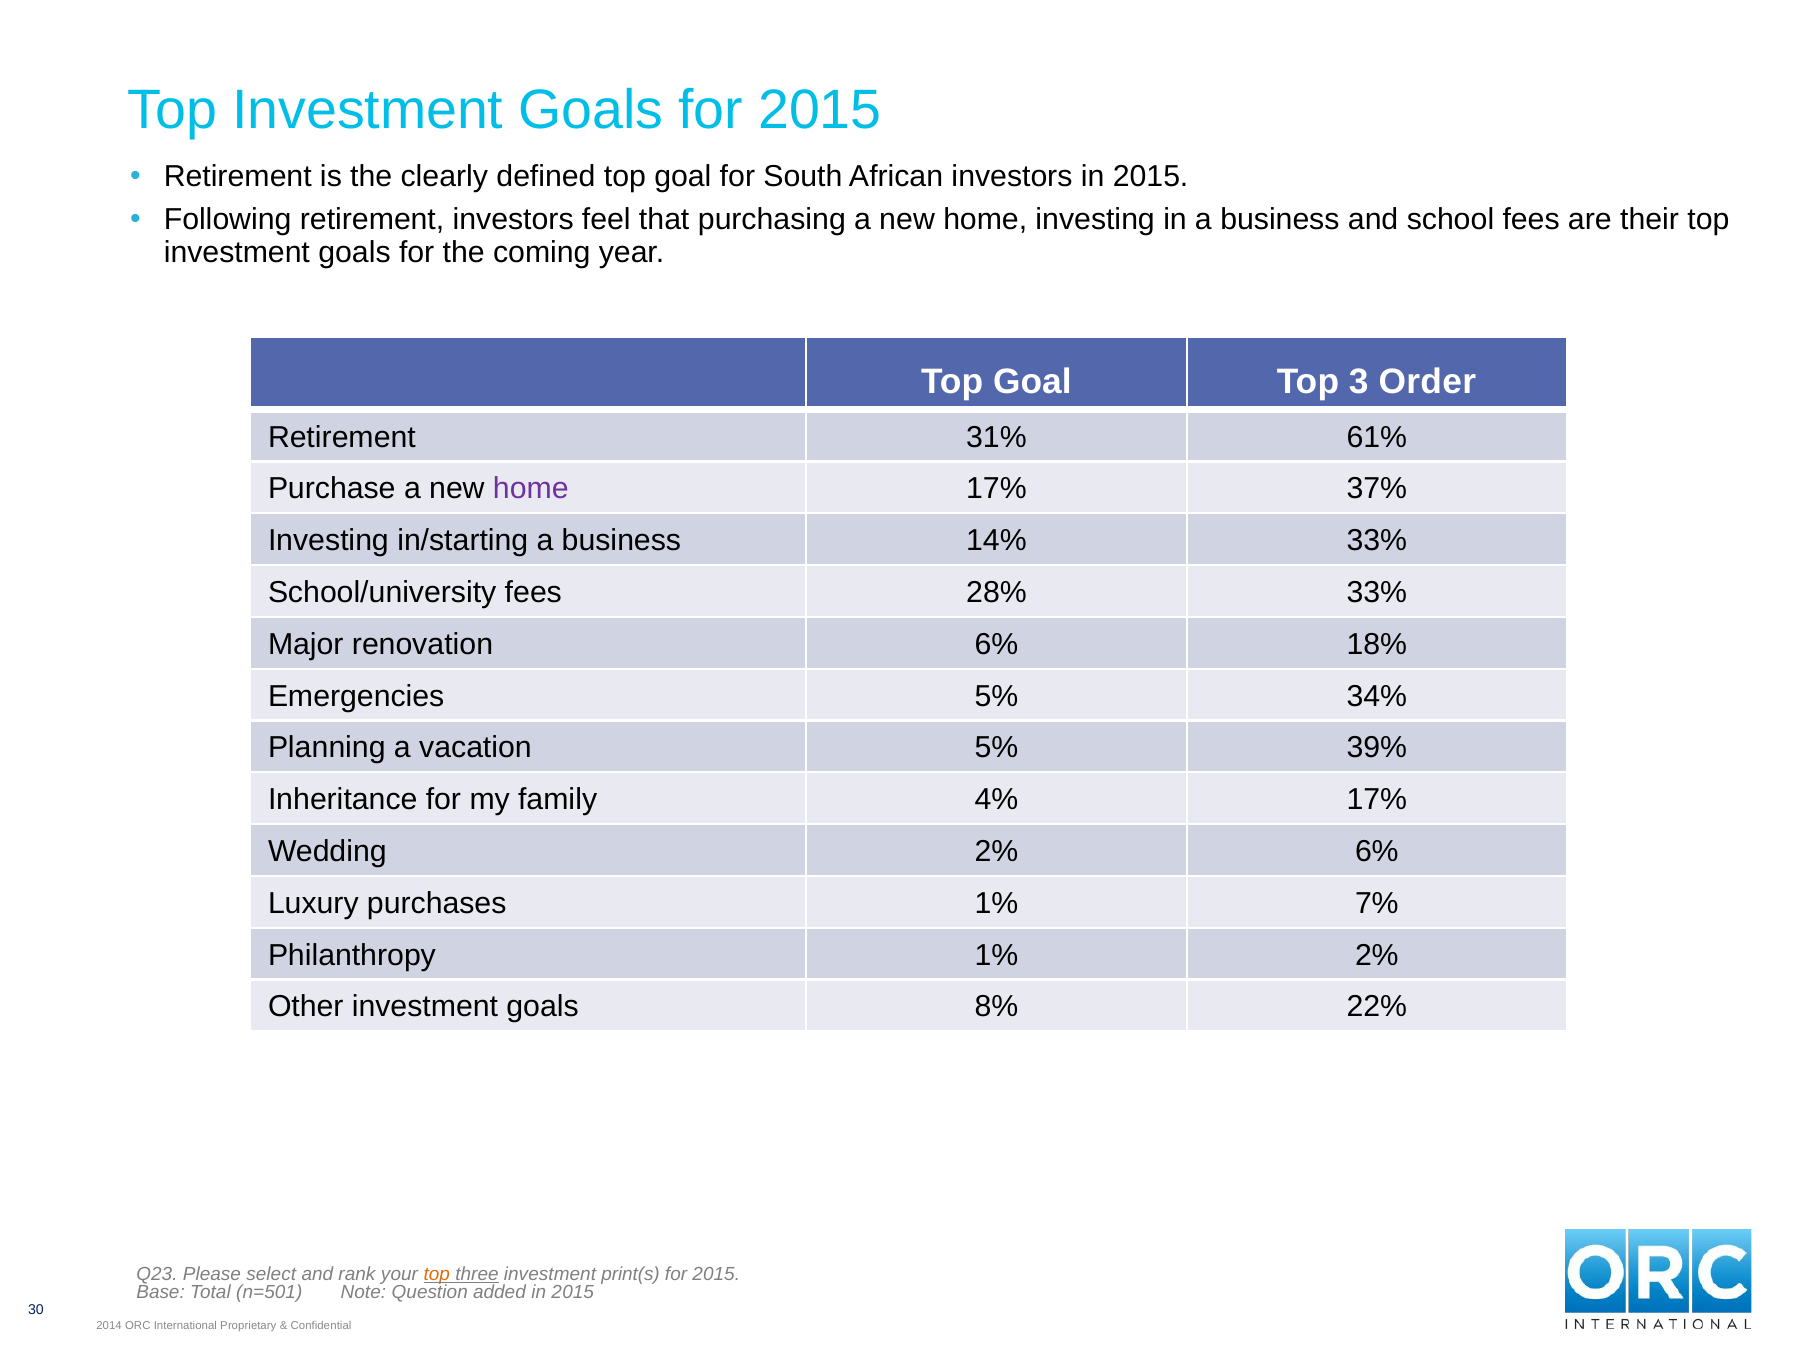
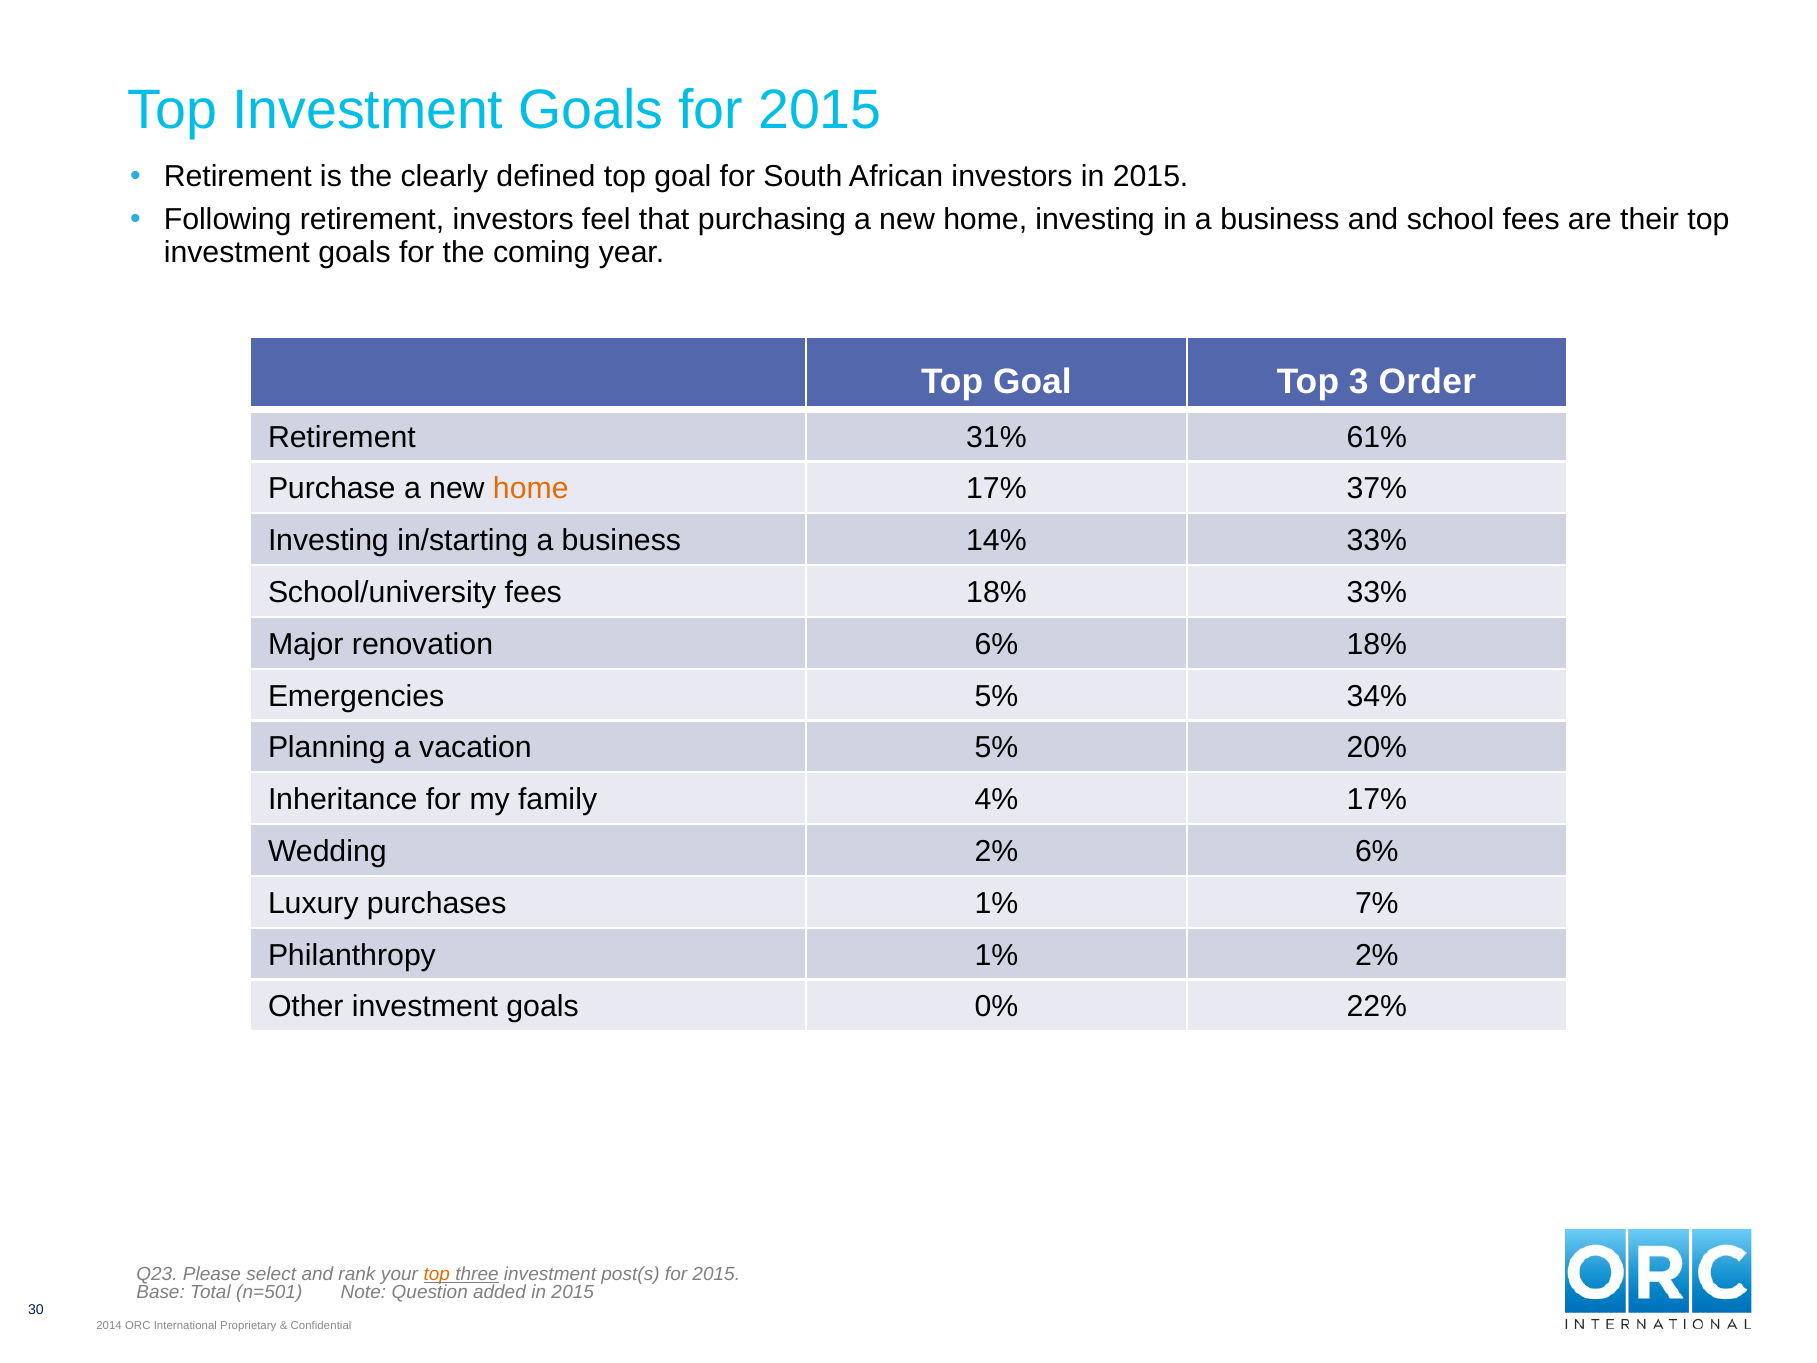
home at (531, 489) colour: purple -> orange
fees 28%: 28% -> 18%
39%: 39% -> 20%
8%: 8% -> 0%
print(s: print(s -> post(s
